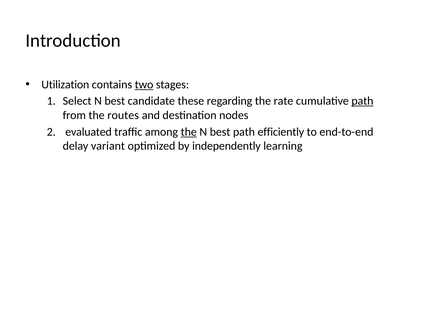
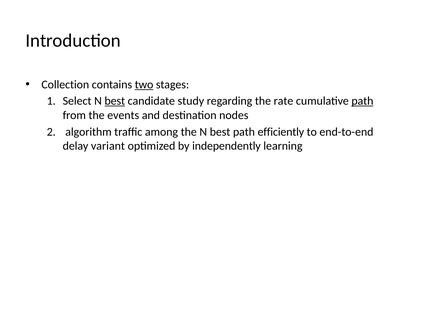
Utilization: Utilization -> Collection
best at (115, 101) underline: none -> present
these: these -> study
routes: routes -> events
evaluated: evaluated -> algorithm
the at (189, 132) underline: present -> none
